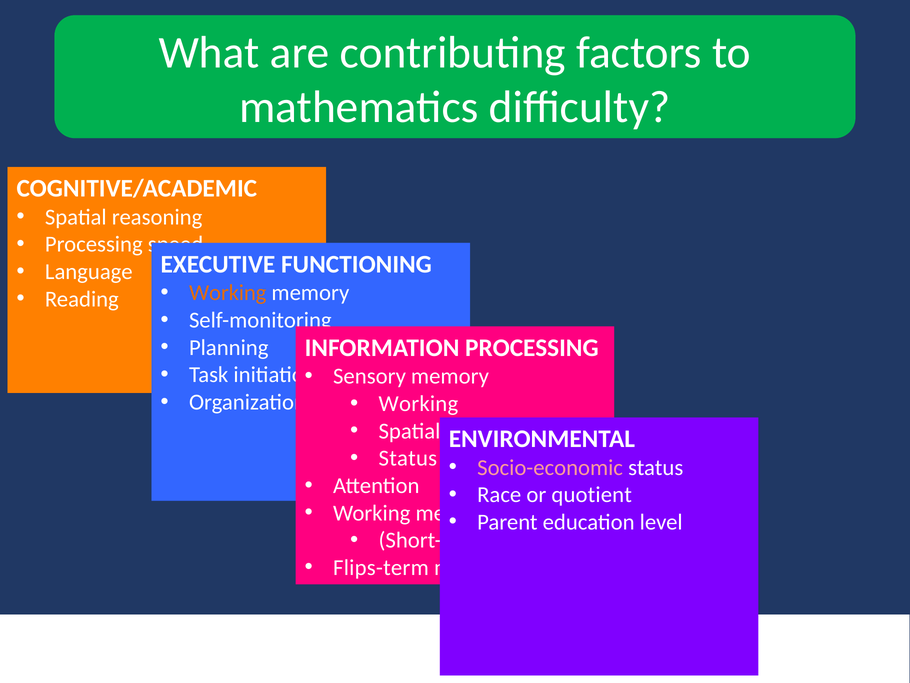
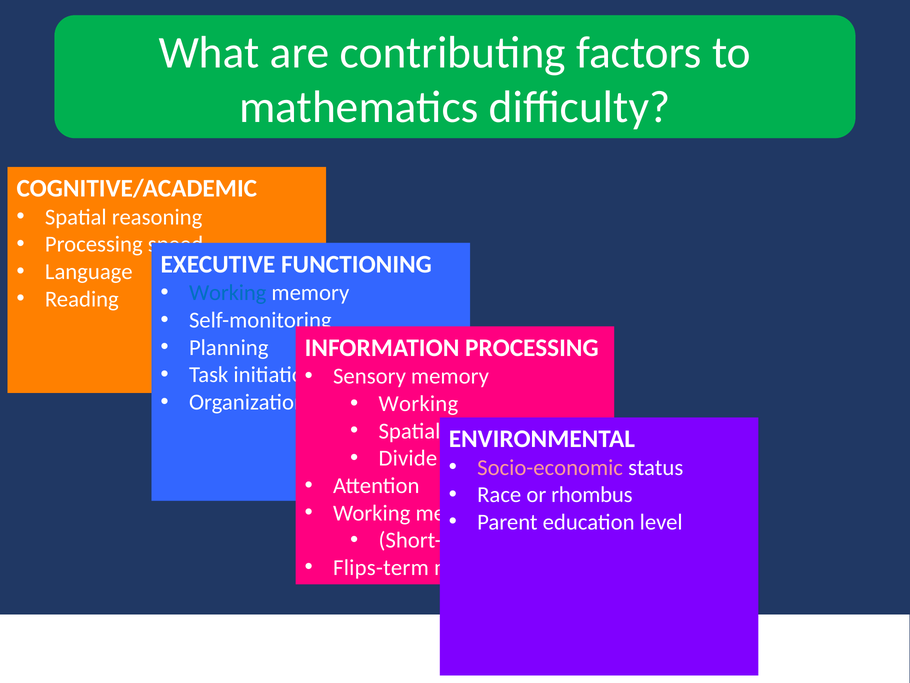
Working at (228, 293) colour: orange -> blue
Status at (408, 458): Status -> Divide
quotient: quotient -> rhombus
